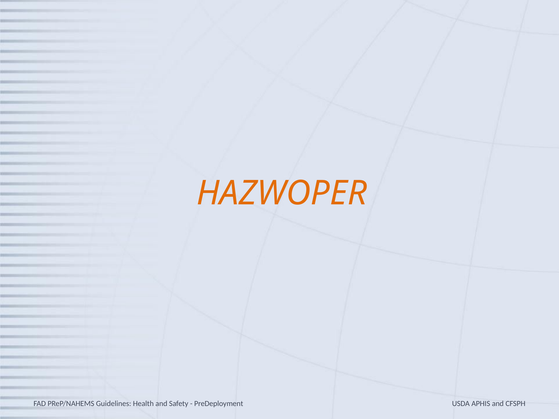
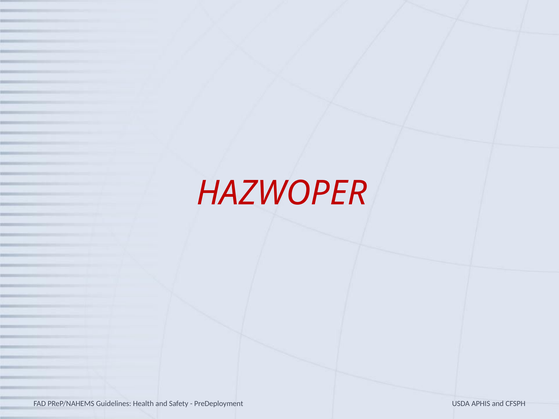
HAZWOPER colour: orange -> red
